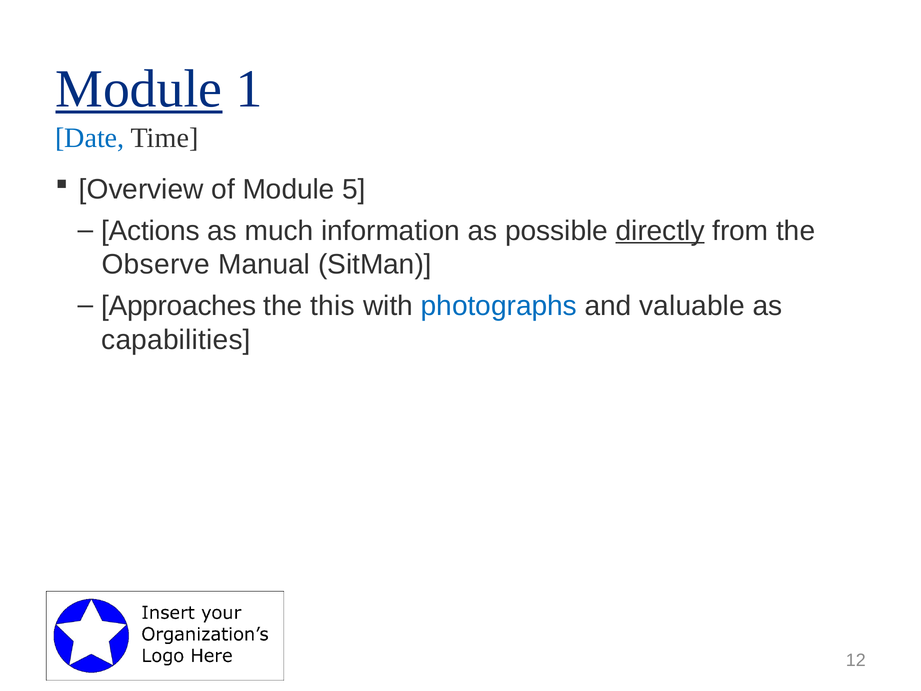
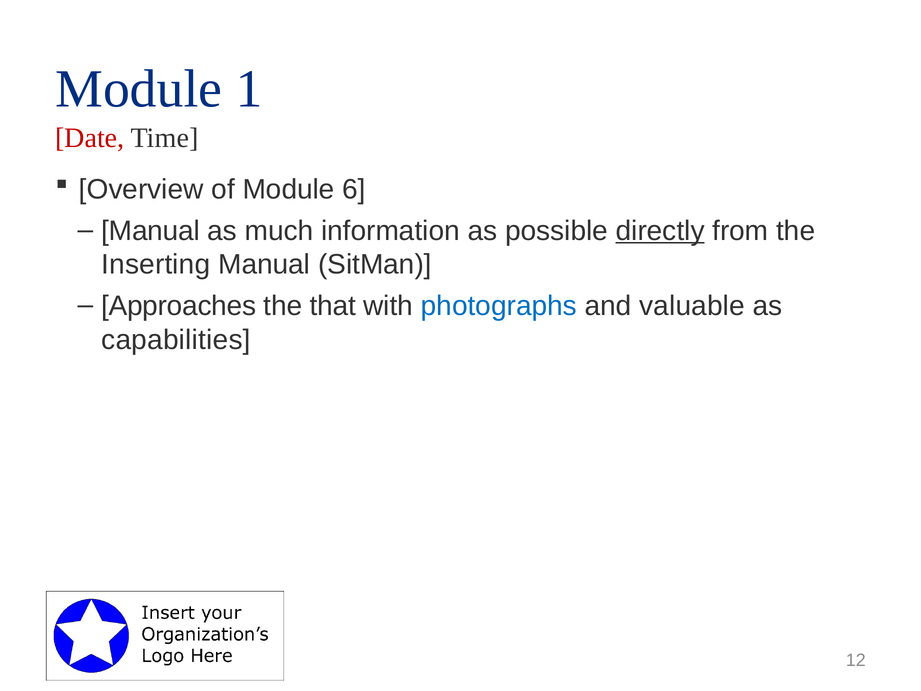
Module at (139, 89) underline: present -> none
Date colour: blue -> red
5: 5 -> 6
Actions at (151, 231): Actions -> Manual
Observe: Observe -> Inserting
this: this -> that
